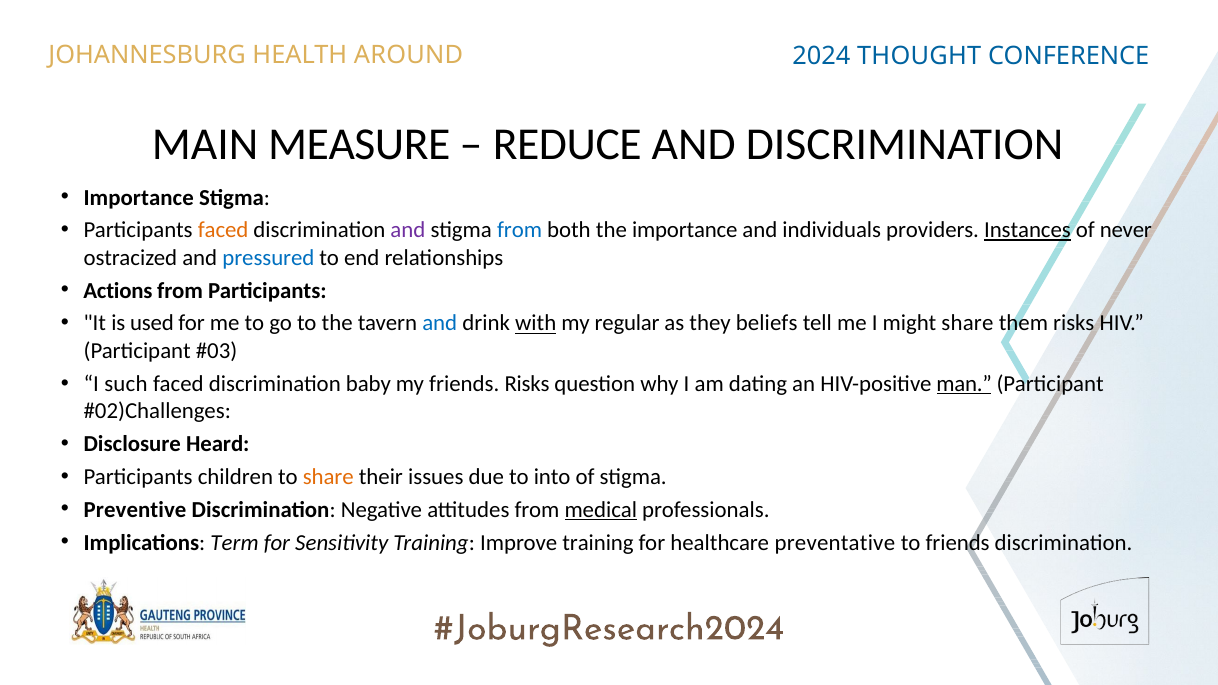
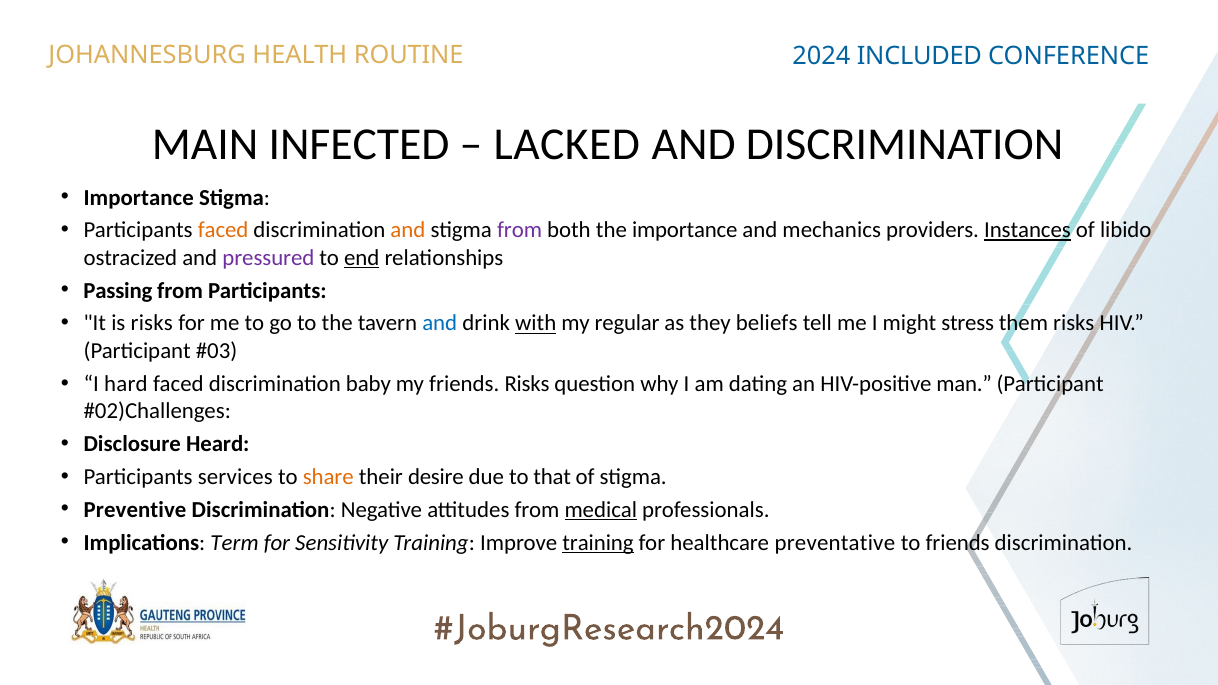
AROUND: AROUND -> ROUTINE
THOUGHT: THOUGHT -> INCLUDED
MEASURE: MEASURE -> INFECTED
REDUCE: REDUCE -> LACKED
and at (408, 230) colour: purple -> orange
from at (520, 230) colour: blue -> purple
individuals: individuals -> mechanics
never: never -> libido
pressured colour: blue -> purple
end underline: none -> present
Actions: Actions -> Passing
is used: used -> risks
might share: share -> stress
such: such -> hard
man underline: present -> none
children: children -> services
issues: issues -> desire
into: into -> that
training at (598, 543) underline: none -> present
